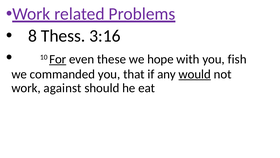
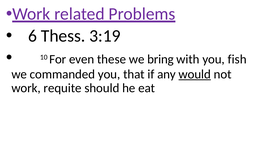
8: 8 -> 6
3:16: 3:16 -> 3:19
For underline: present -> none
hope: hope -> bring
against: against -> requite
